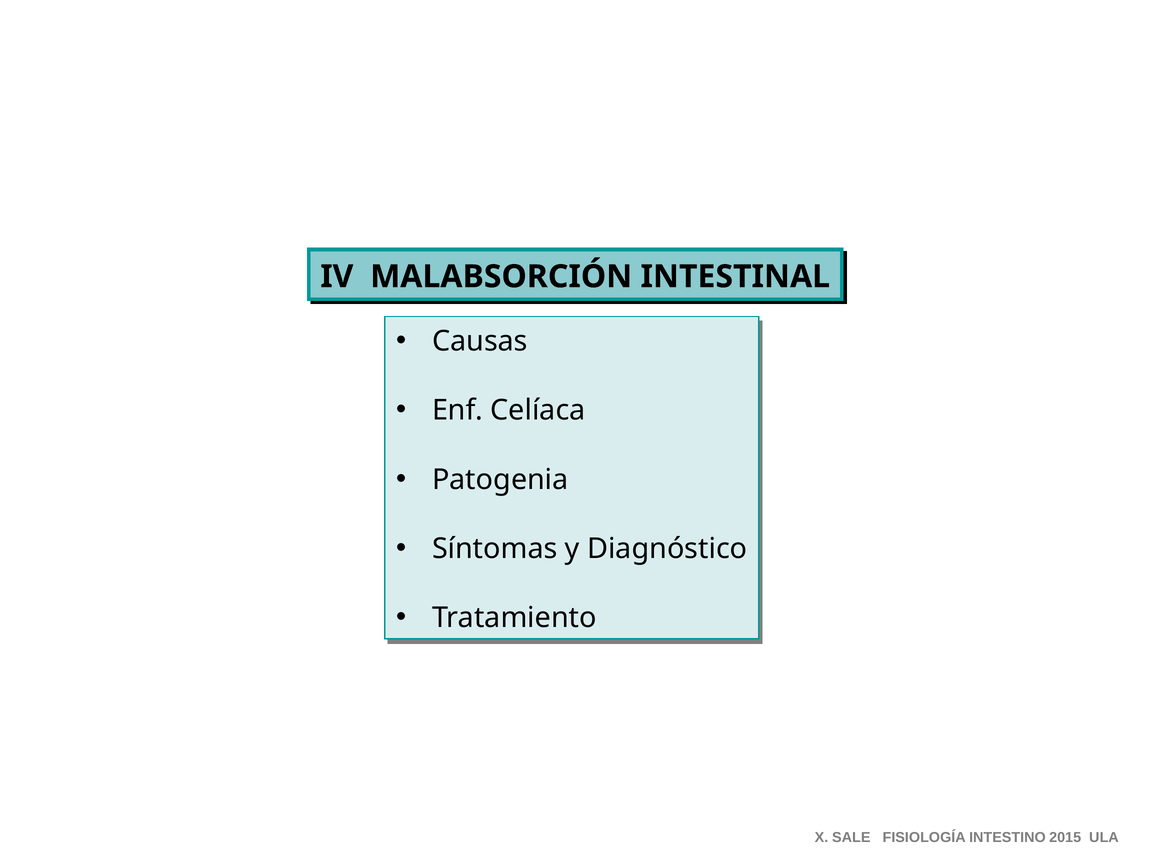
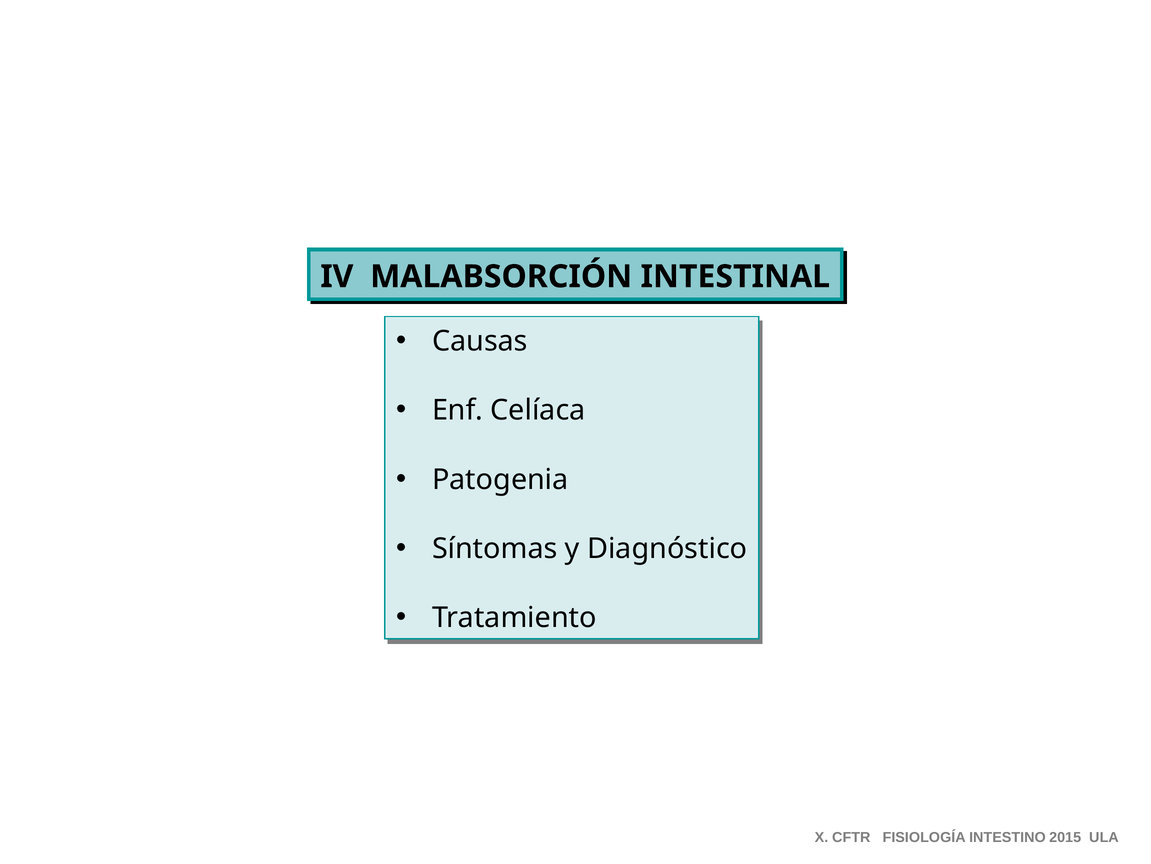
SALE: SALE -> CFTR
